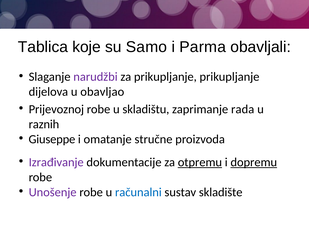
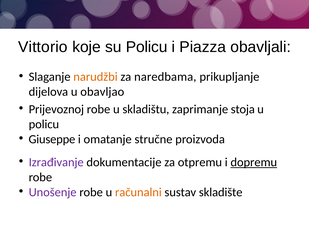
Tablica: Tablica -> Vittorio
su Samo: Samo -> Policu
Parma: Parma -> Piazza
narudžbi colour: purple -> orange
za prikupljanje: prikupljanje -> naredbama
rada: rada -> stoja
raznih at (44, 124): raznih -> policu
otpremu underline: present -> none
računalni colour: blue -> orange
